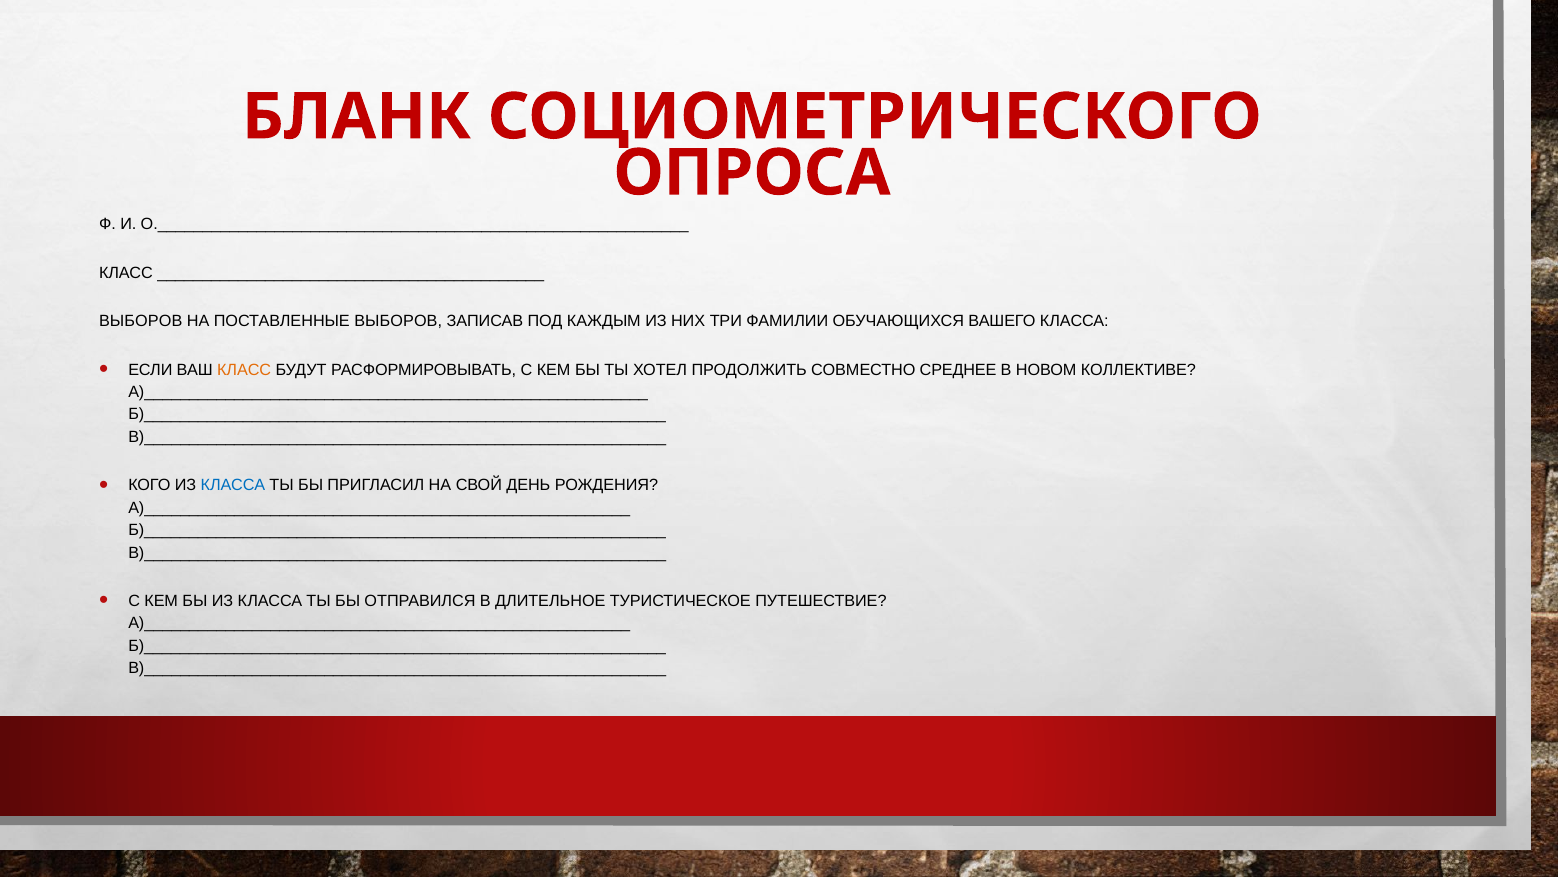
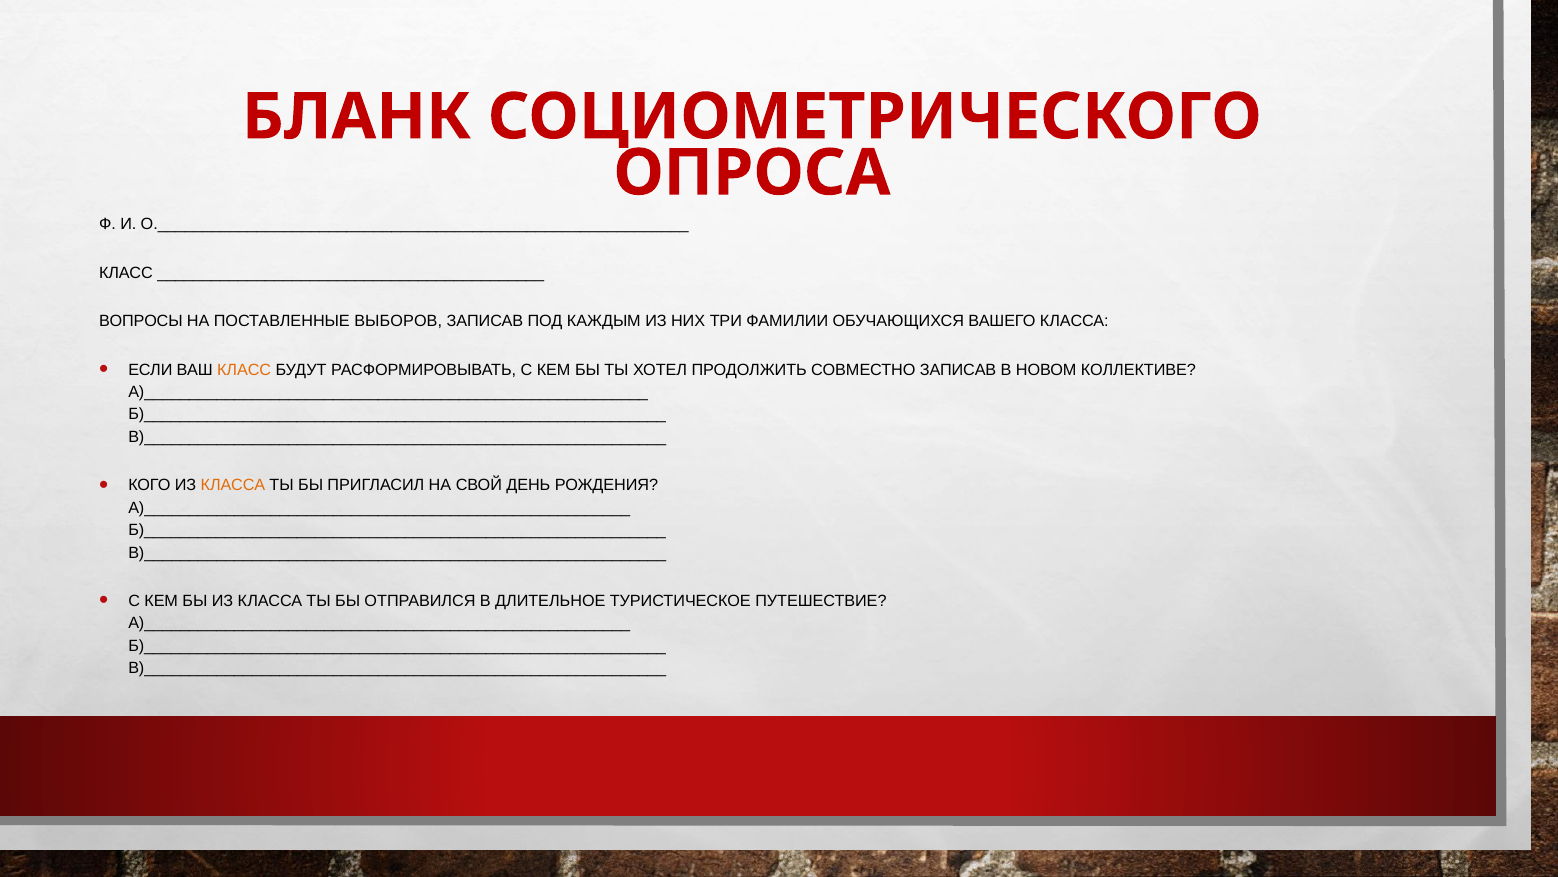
ВЫБОРОВ at (141, 321): ВЫБОРОВ -> ВОПРОСЫ
СОВМЕСТНО СРЕДНЕЕ: СРЕДНЕЕ -> ЗАПИСАВ
КЛАССА at (233, 485) colour: blue -> orange
